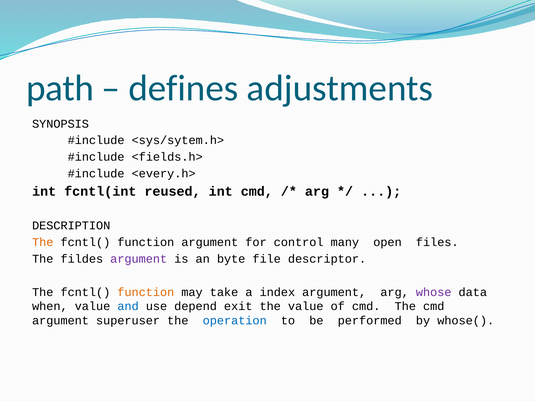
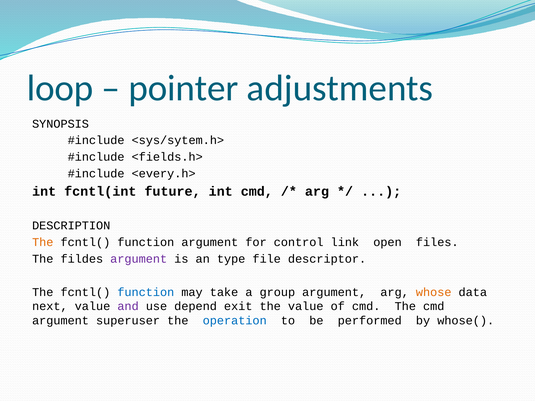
path: path -> loop
defines: defines -> pointer
reused: reused -> future
many: many -> link
byte: byte -> type
function at (146, 292) colour: orange -> blue
index: index -> group
whose colour: purple -> orange
when: when -> next
and colour: blue -> purple
